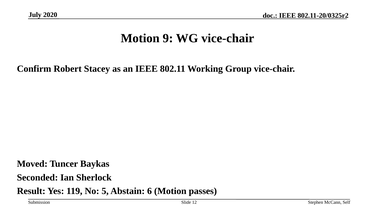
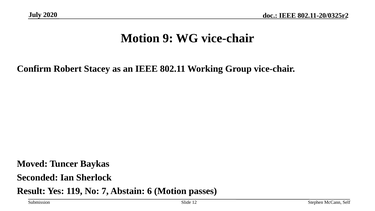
5: 5 -> 7
